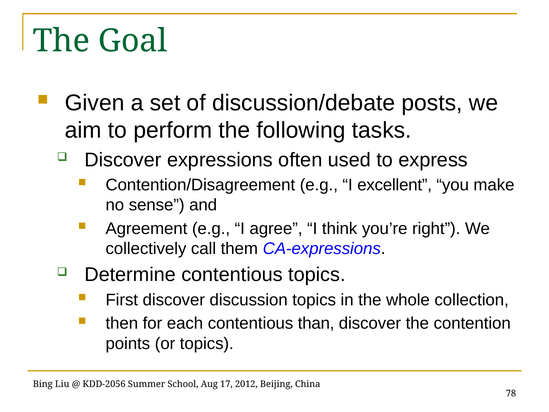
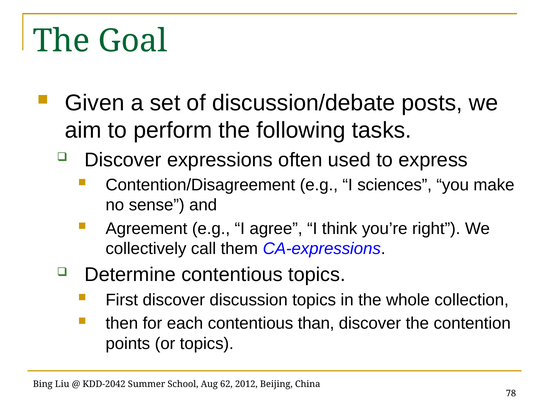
excellent: excellent -> sciences
KDD-2056: KDD-2056 -> KDD-2042
17: 17 -> 62
